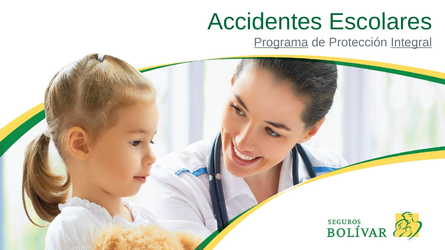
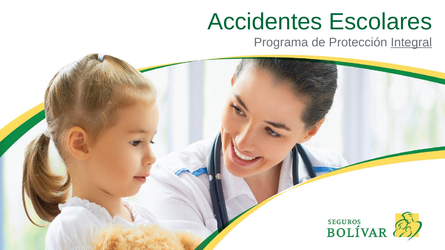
Programa underline: present -> none
